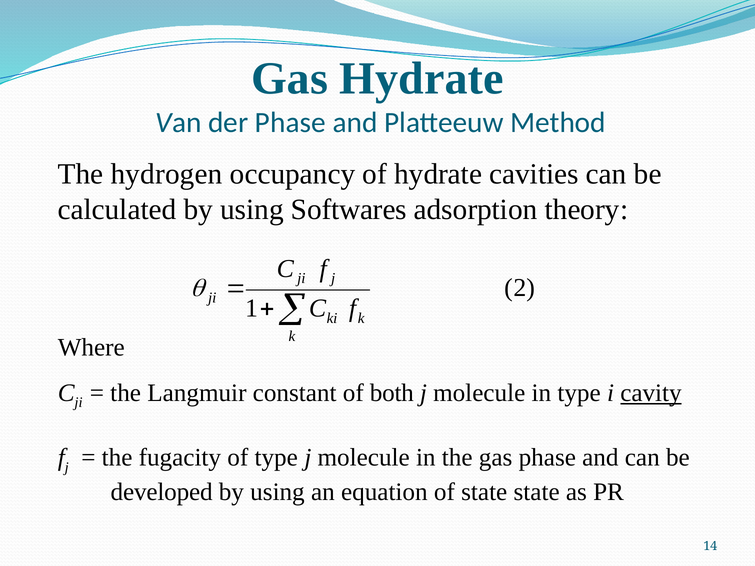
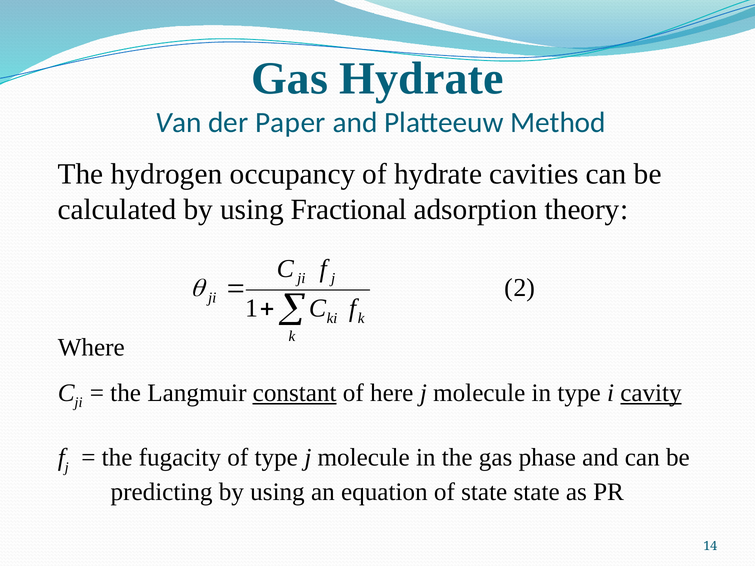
der Phase: Phase -> Paper
Softwares: Softwares -> Fractional
constant underline: none -> present
both: both -> here
developed: developed -> predicting
